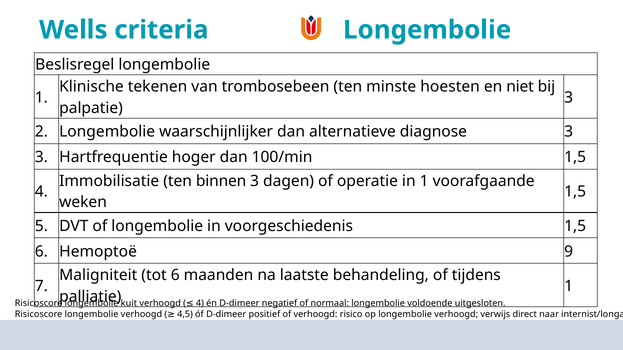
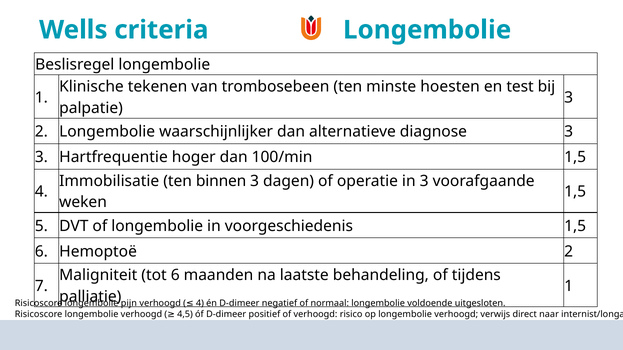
niet: niet -> test
in 1: 1 -> 3
Hemoptoë 9: 9 -> 2
kuit: kuit -> pijn
